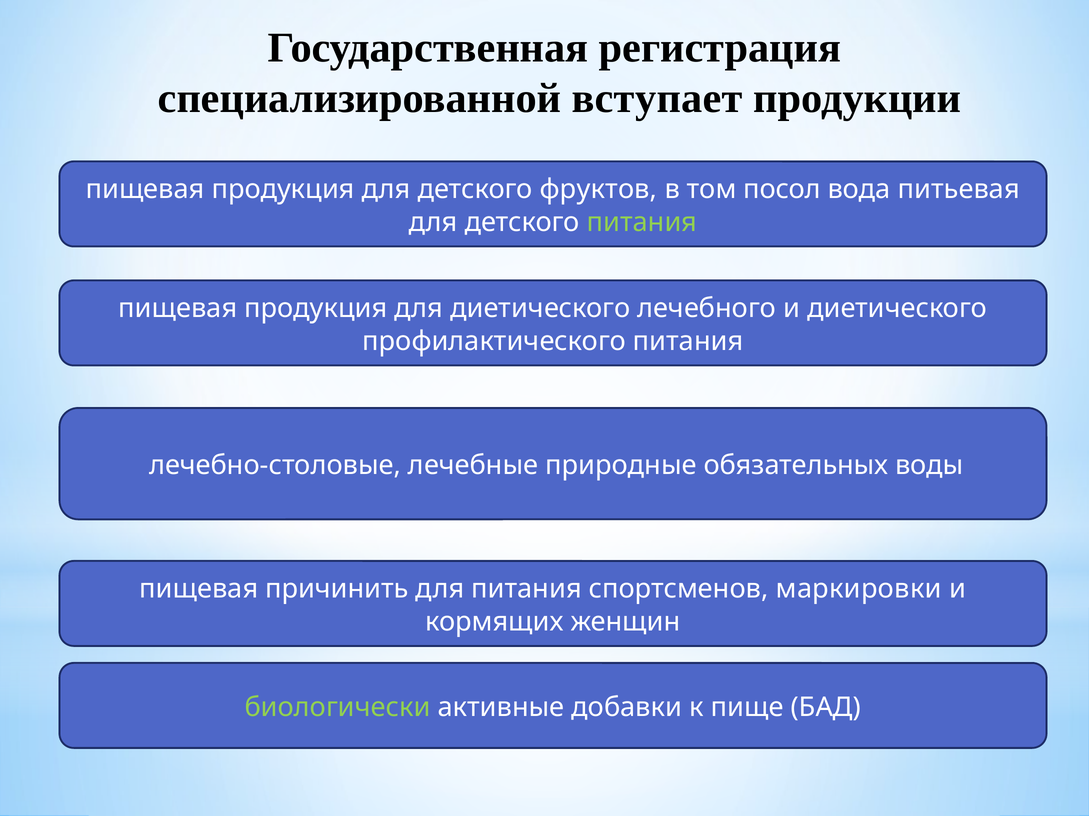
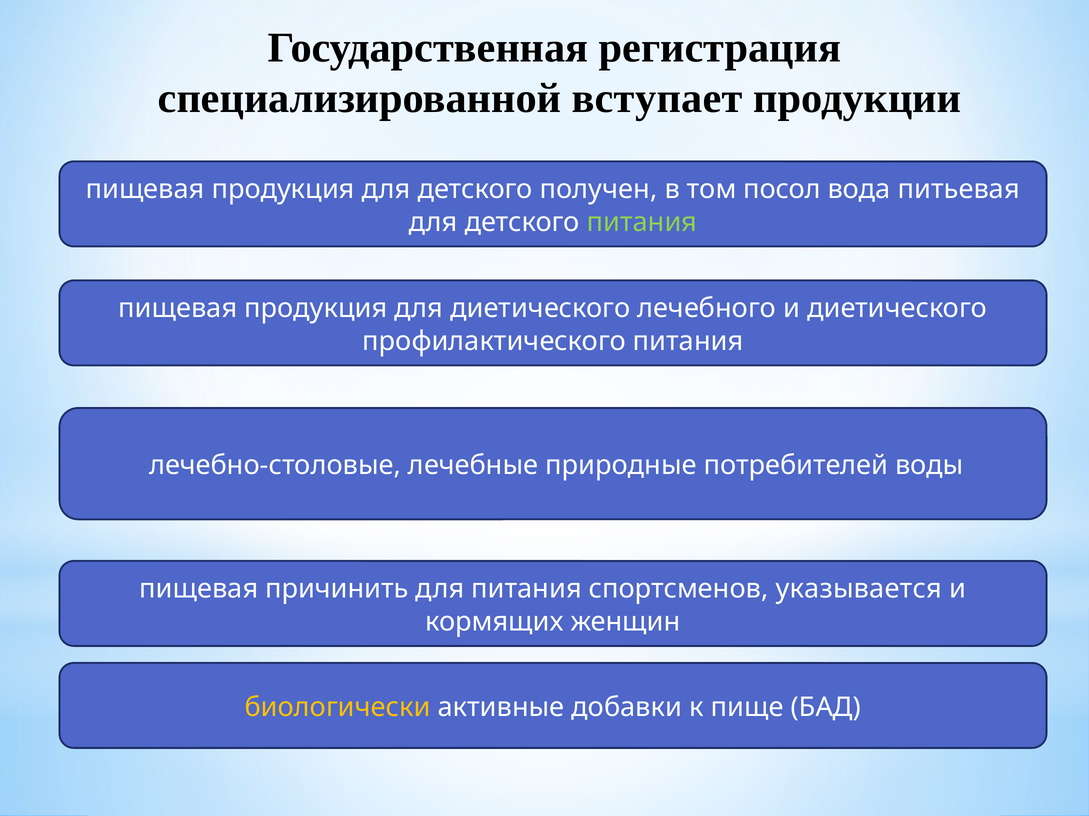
фруктов: фруктов -> получен
обязательных: обязательных -> потребителей
маркировки: маркировки -> указывается
биологически colour: light green -> yellow
